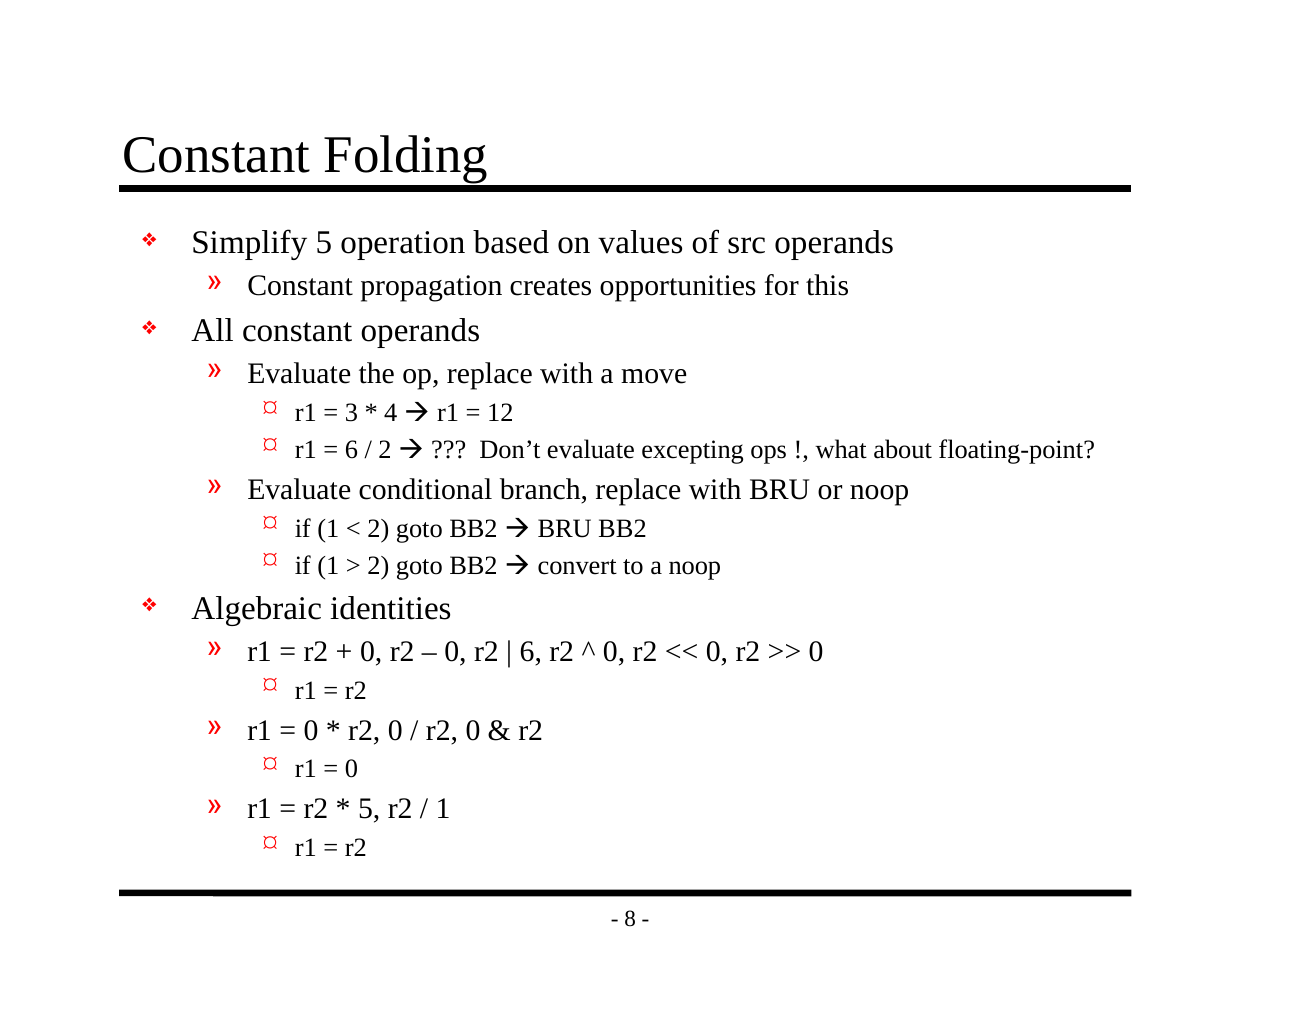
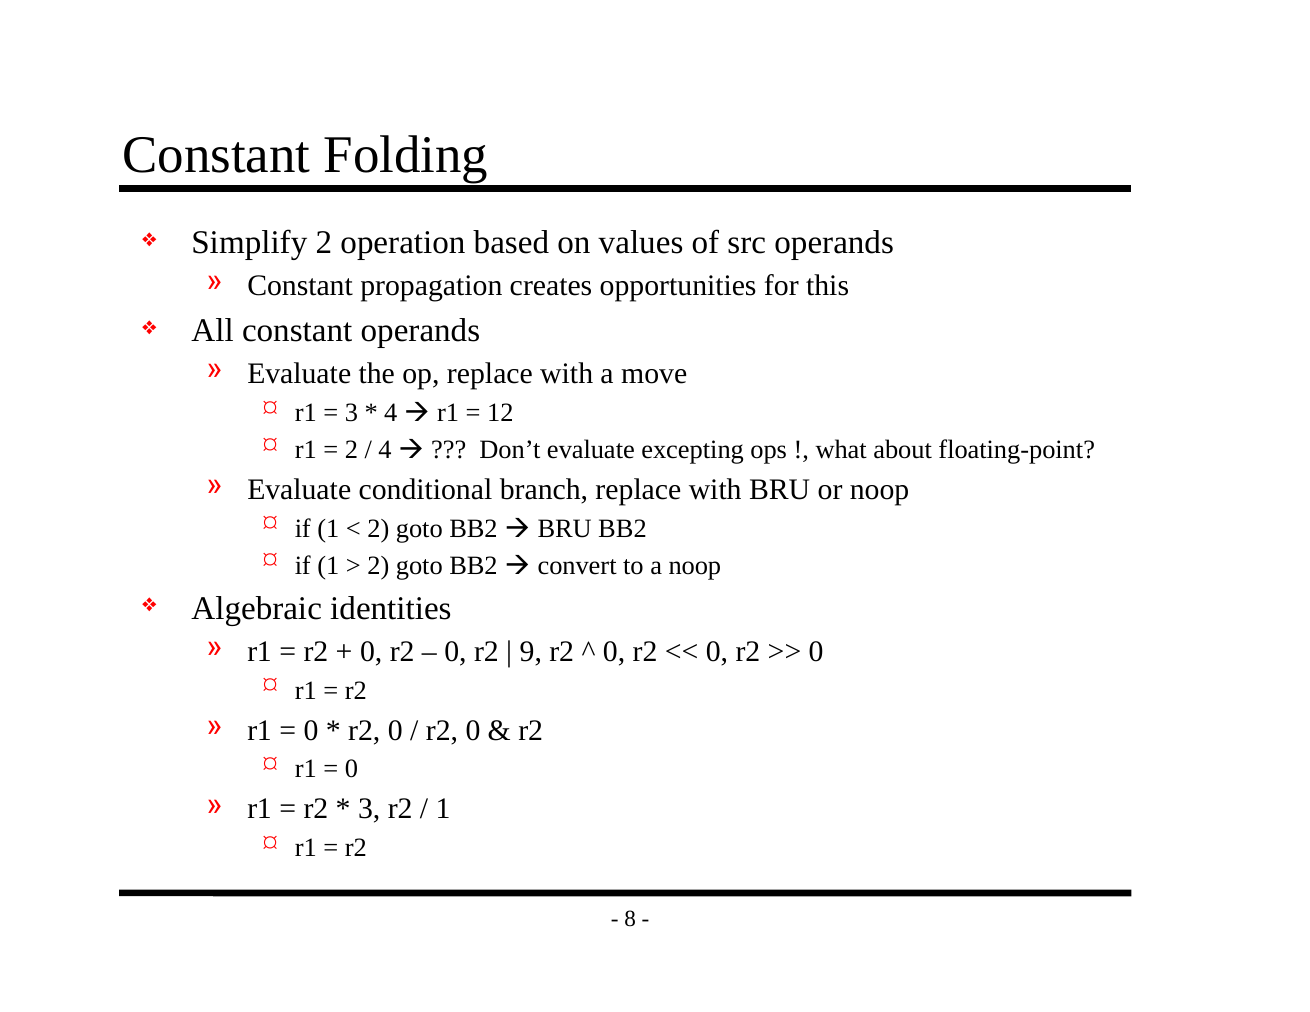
Simplify 5: 5 -> 2
6 at (351, 450): 6 -> 2
2 at (385, 450): 2 -> 4
6 at (531, 652): 6 -> 9
5 at (369, 809): 5 -> 3
